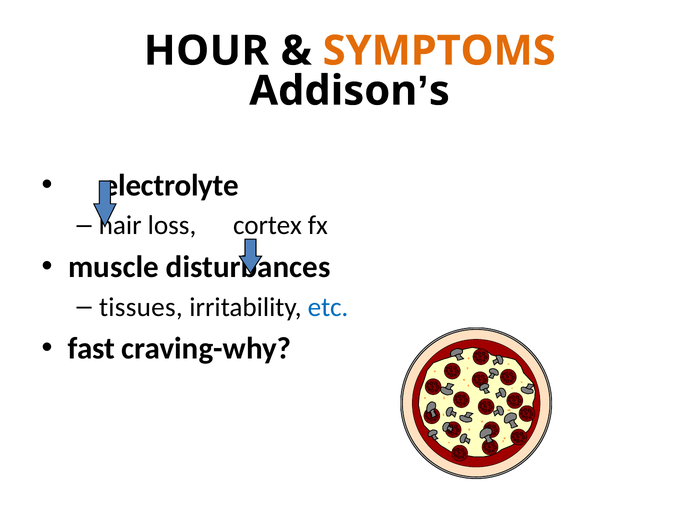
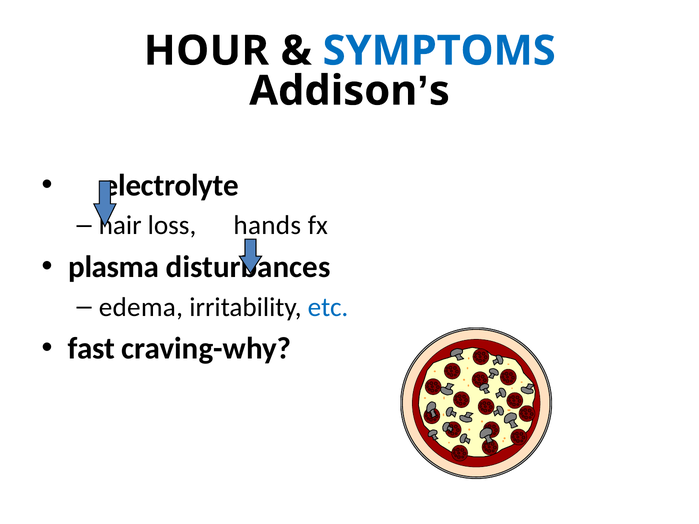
SYMPTOMS colour: orange -> blue
cortex: cortex -> hands
muscle: muscle -> plasma
tissues: tissues -> edema
